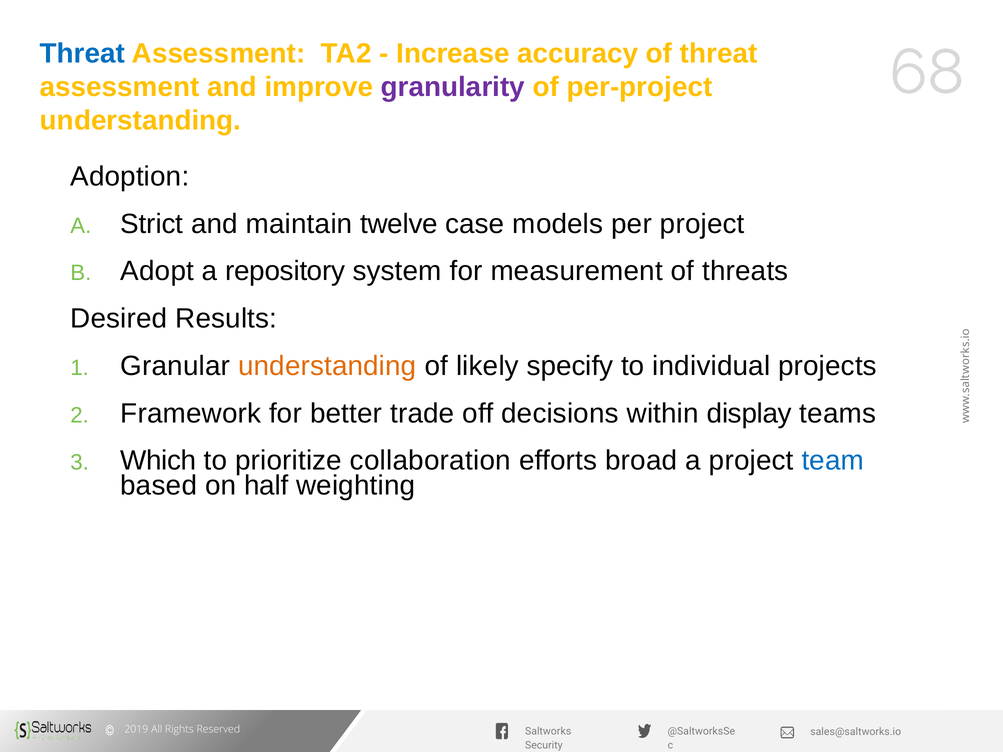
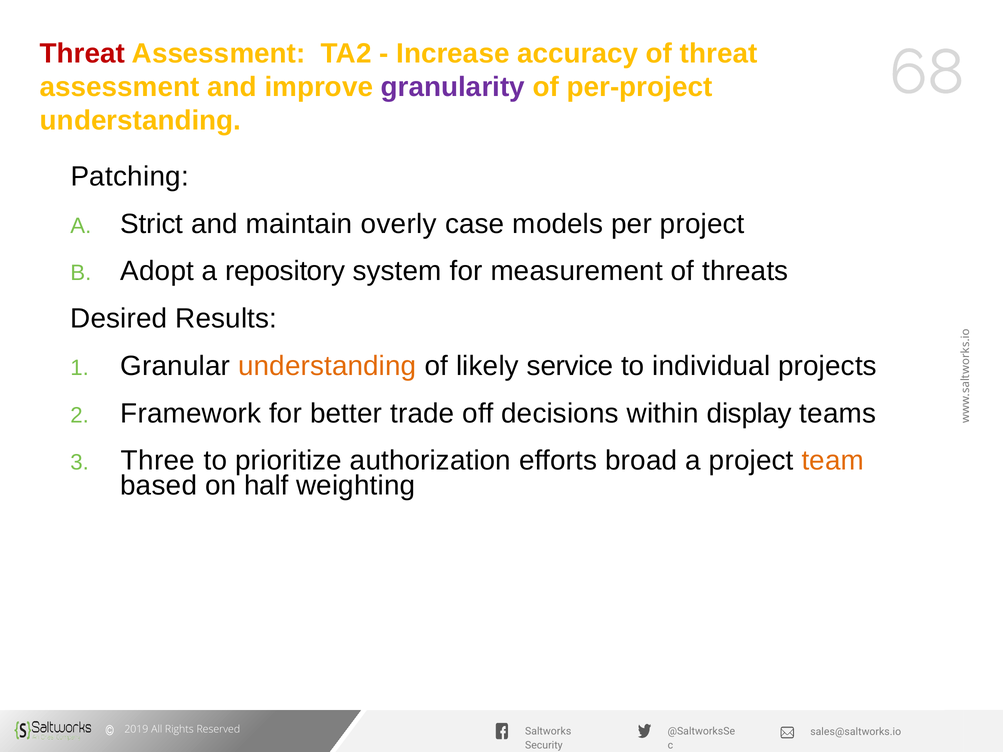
Threat at (83, 54) colour: blue -> red
Adoption: Adoption -> Patching
twelve: twelve -> overly
specify: specify -> service
Which: Which -> Three
collaboration: collaboration -> authorization
team colour: blue -> orange
